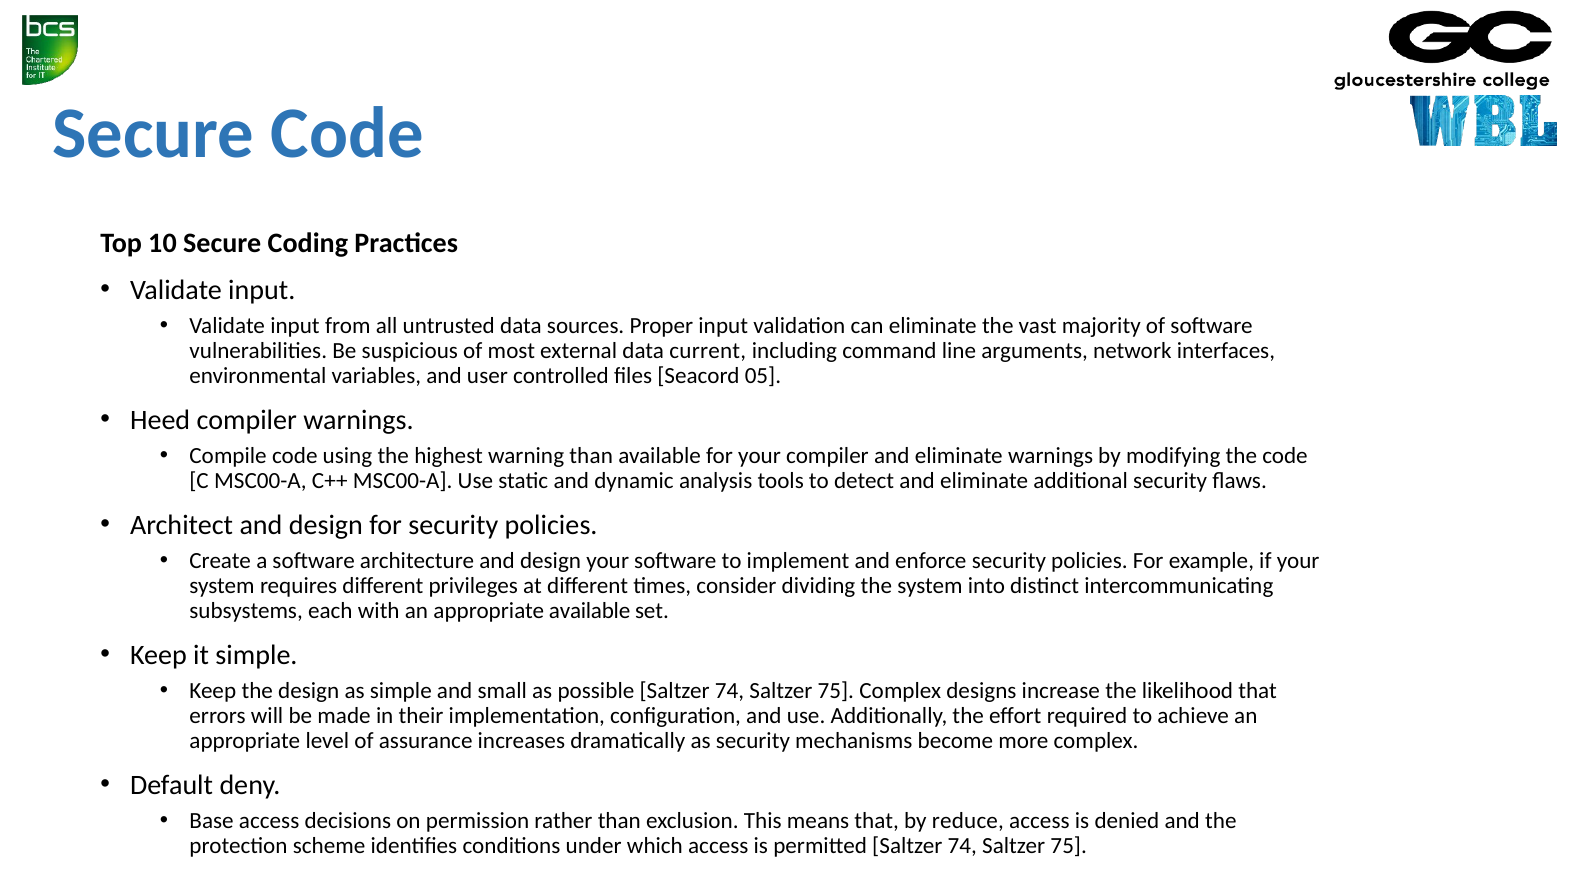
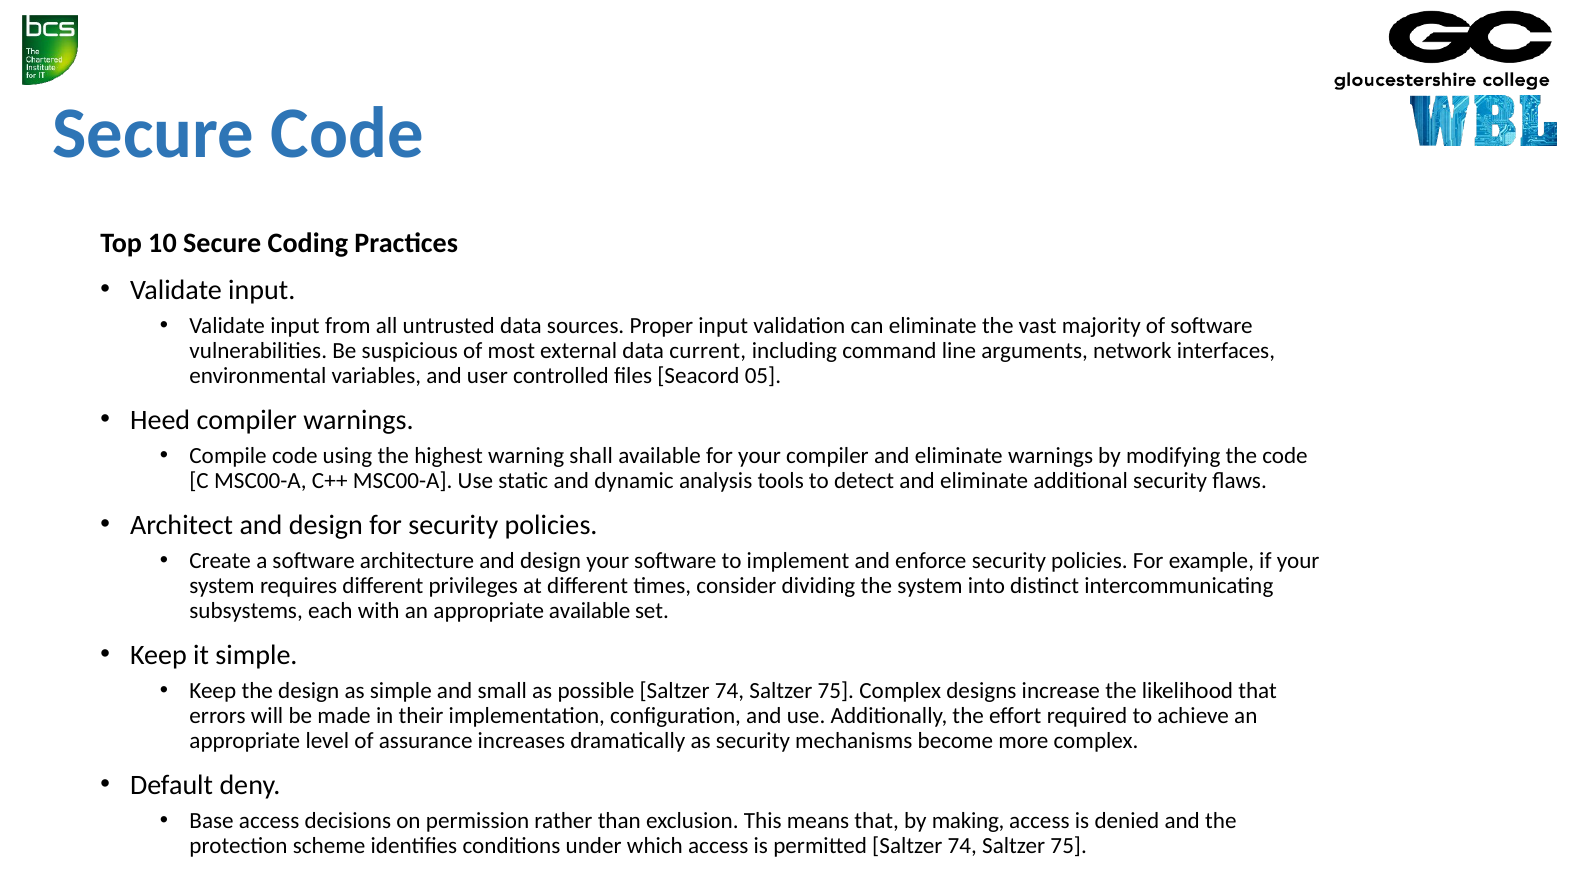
warning than: than -> shall
reduce: reduce -> making
